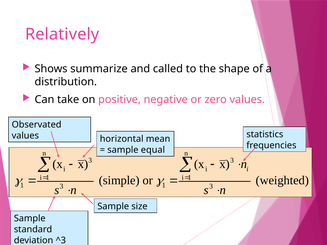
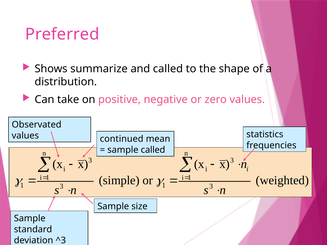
Relatively: Relatively -> Preferred
horizontal: horizontal -> continued
sample equal: equal -> called
